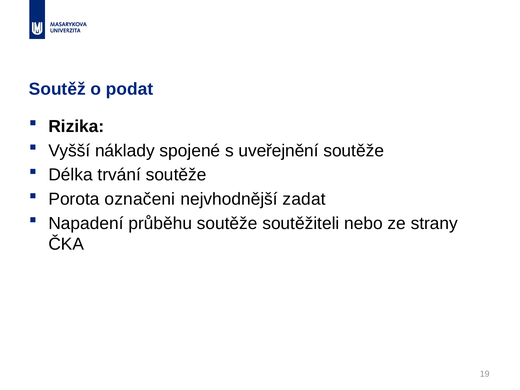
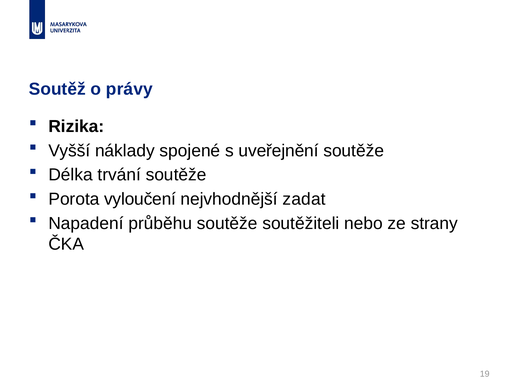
podat: podat -> právy
označeni: označeni -> vyloučení
